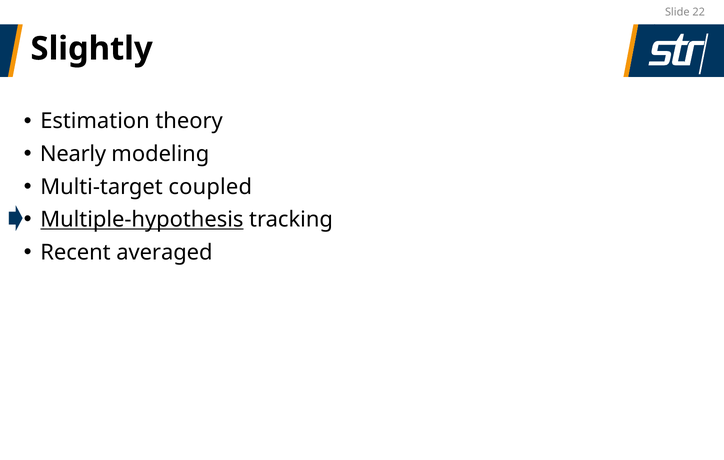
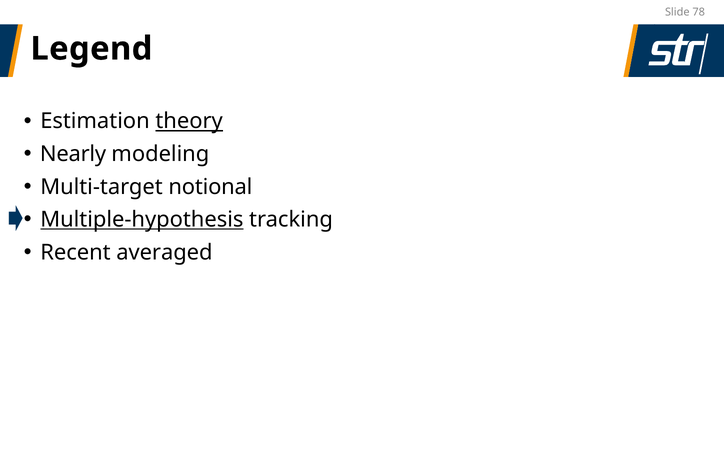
22: 22 -> 78
Slightly: Slightly -> Legend
theory underline: none -> present
coupled: coupled -> notional
